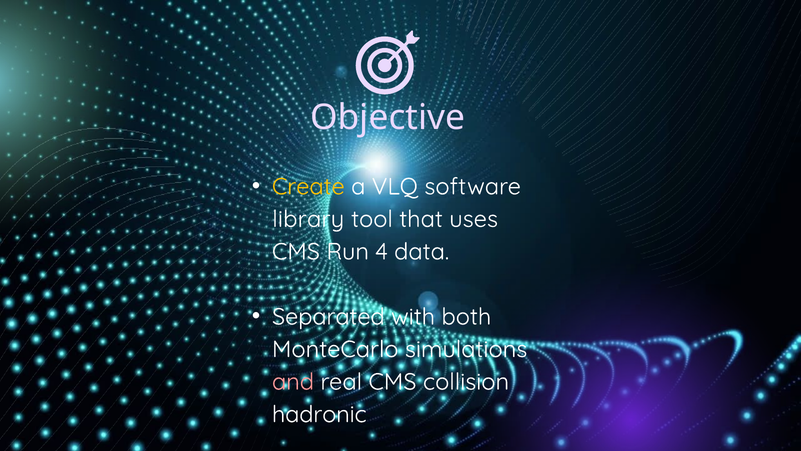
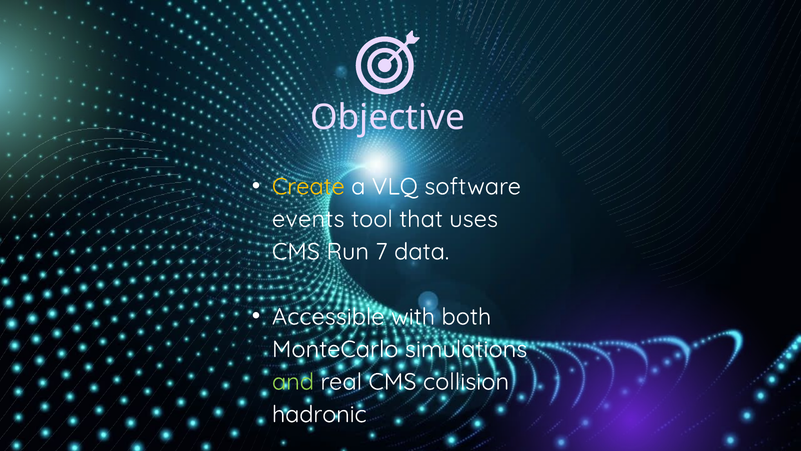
library: library -> events
4: 4 -> 7
Separated: Separated -> Accessible
and colour: pink -> light green
